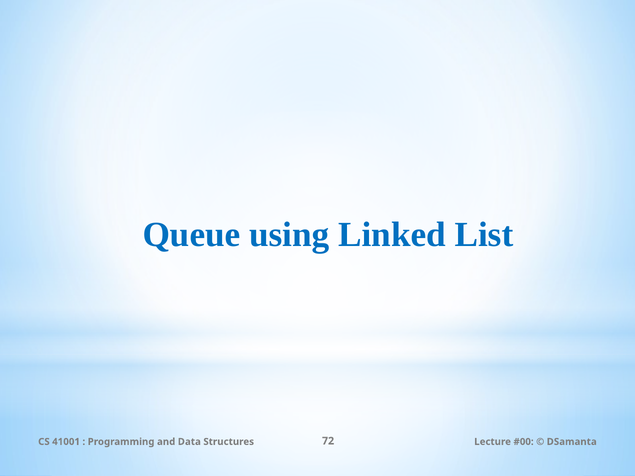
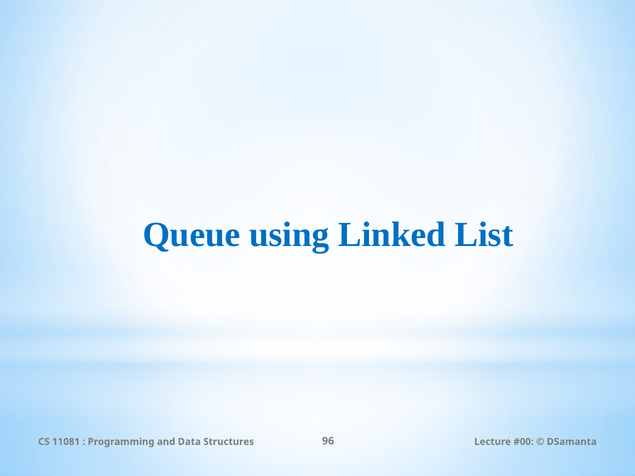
41001: 41001 -> 11081
72: 72 -> 96
